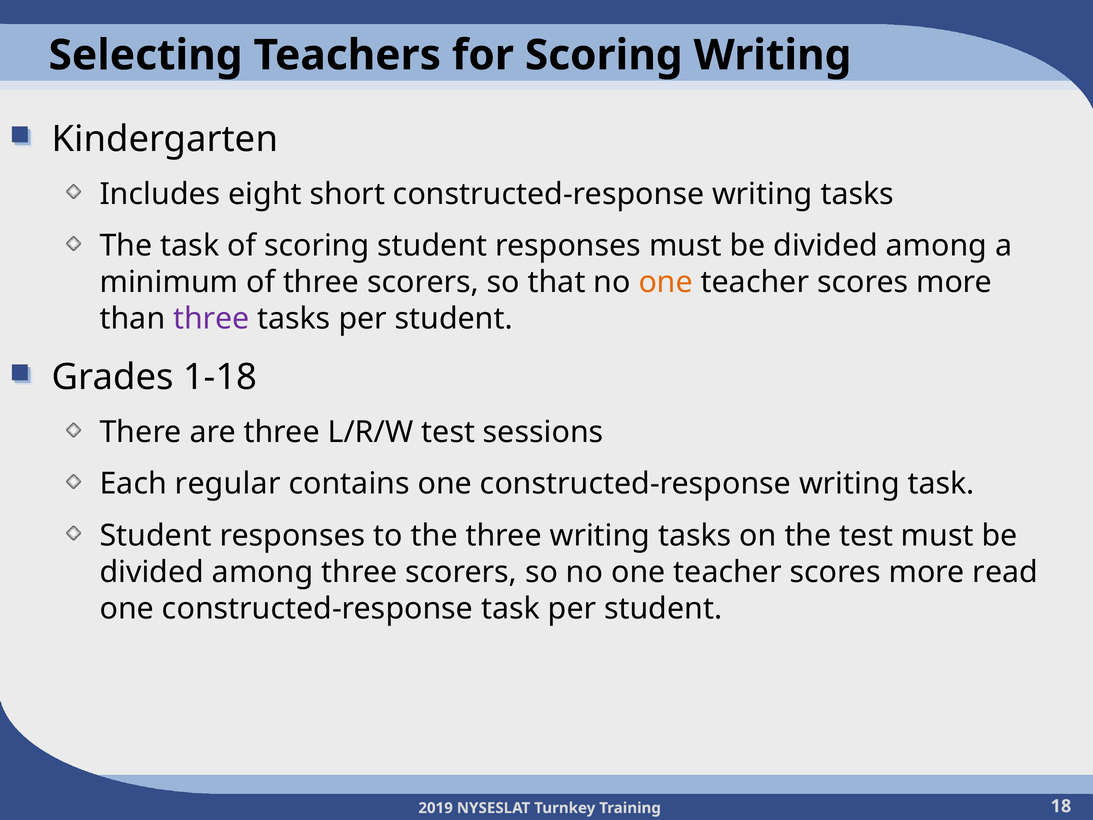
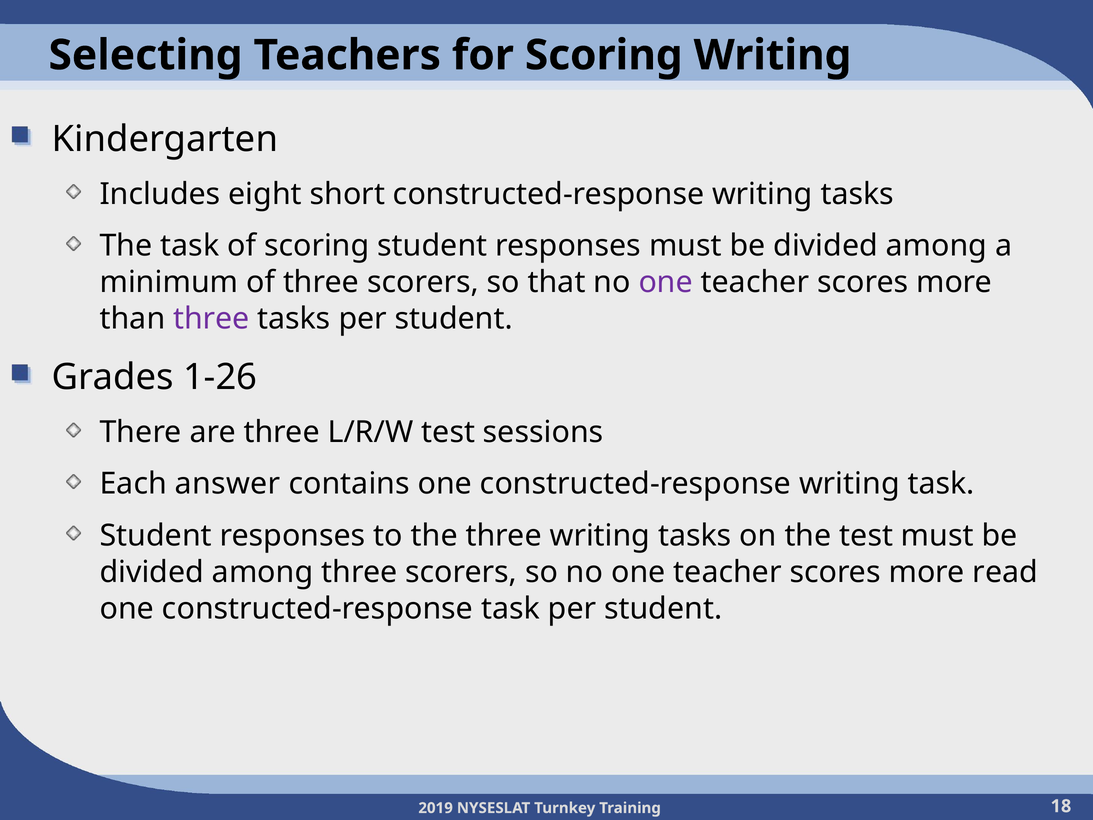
one at (666, 282) colour: orange -> purple
1-18: 1-18 -> 1-26
regular: regular -> answer
